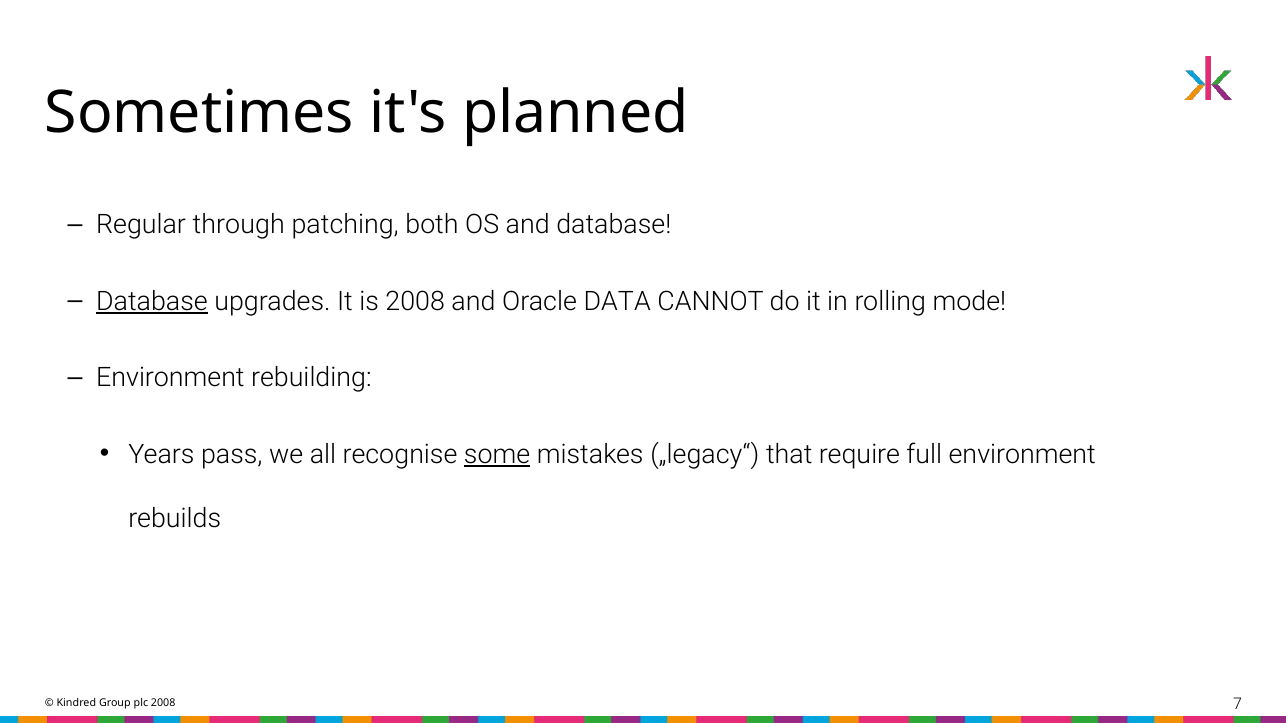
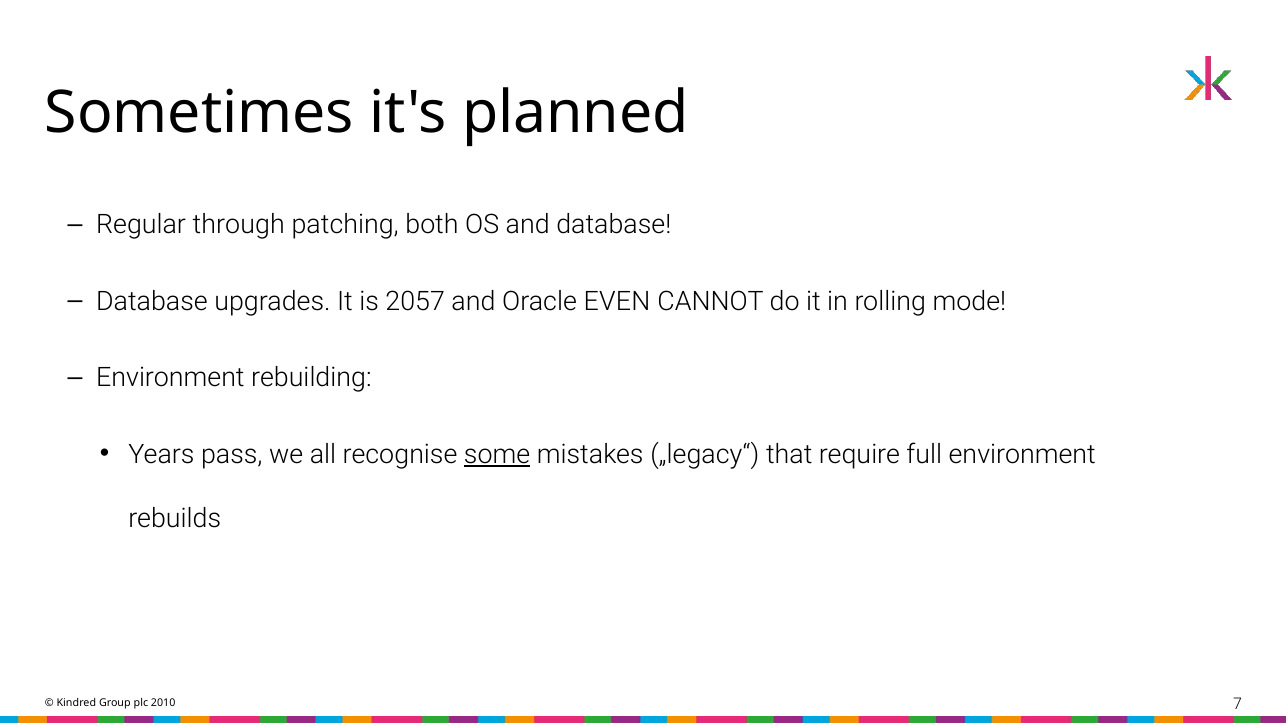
Database at (152, 302) underline: present -> none
is 2008: 2008 -> 2057
DATA: DATA -> EVEN
plc 2008: 2008 -> 2010
